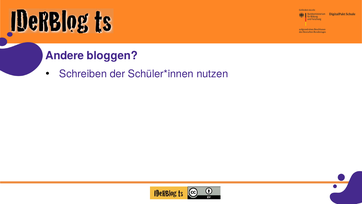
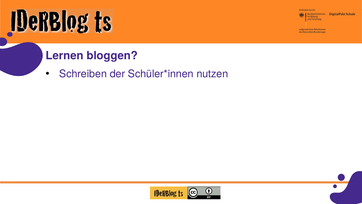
Andere: Andere -> Lernen
